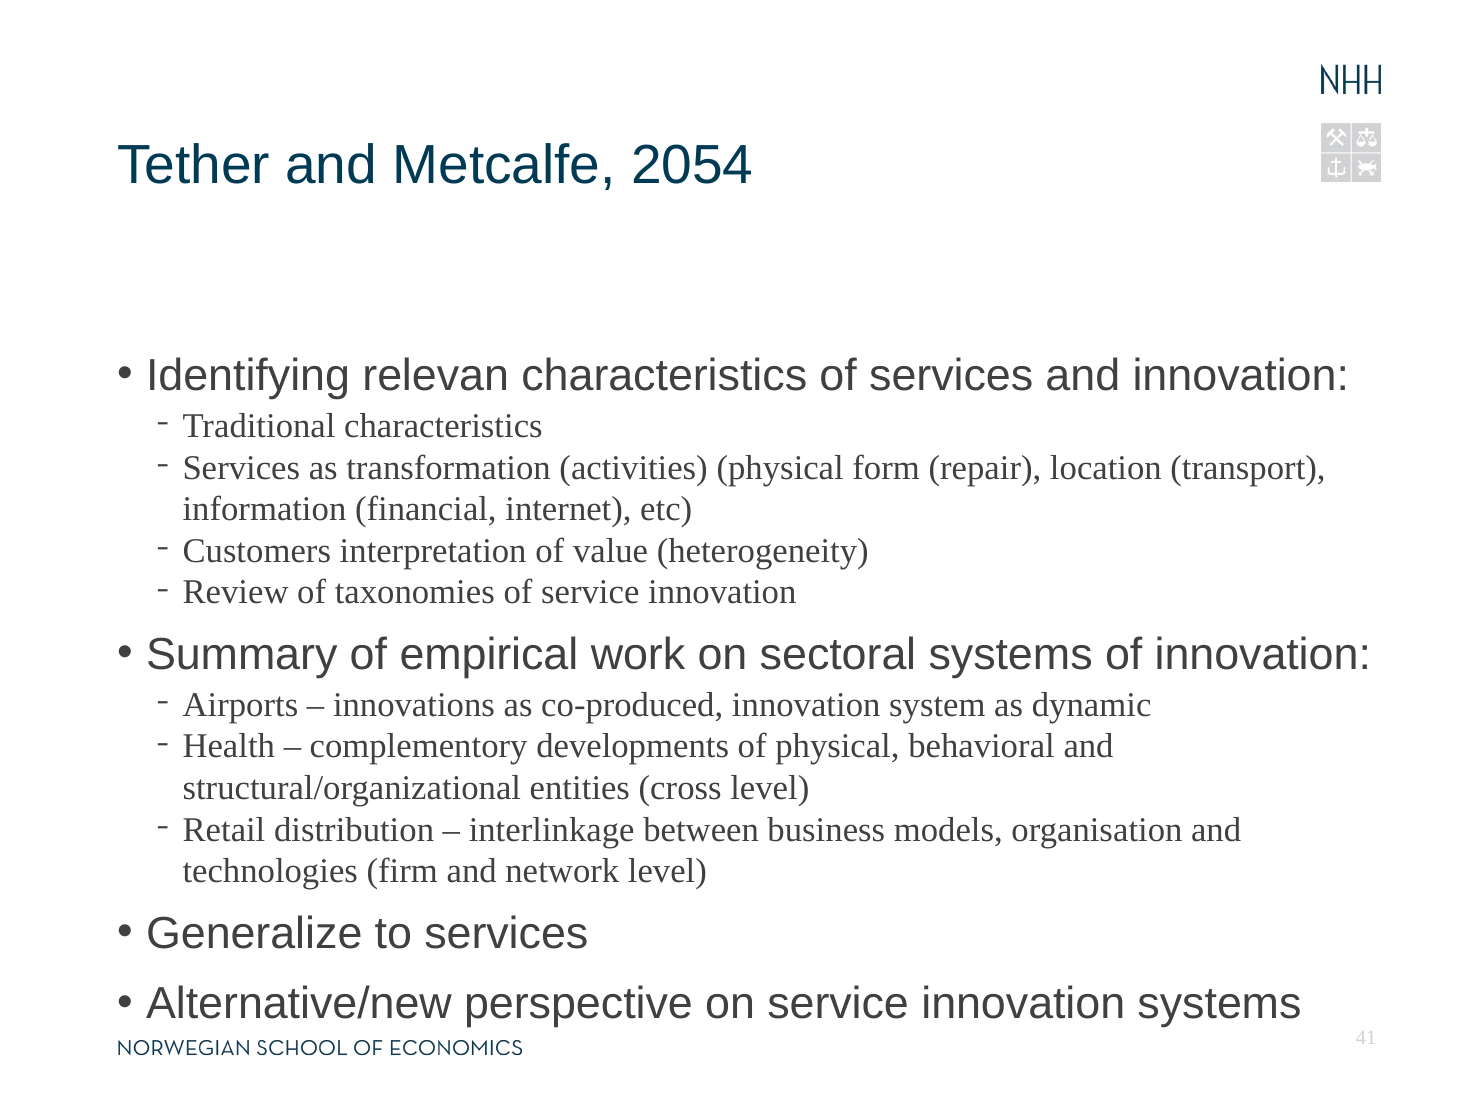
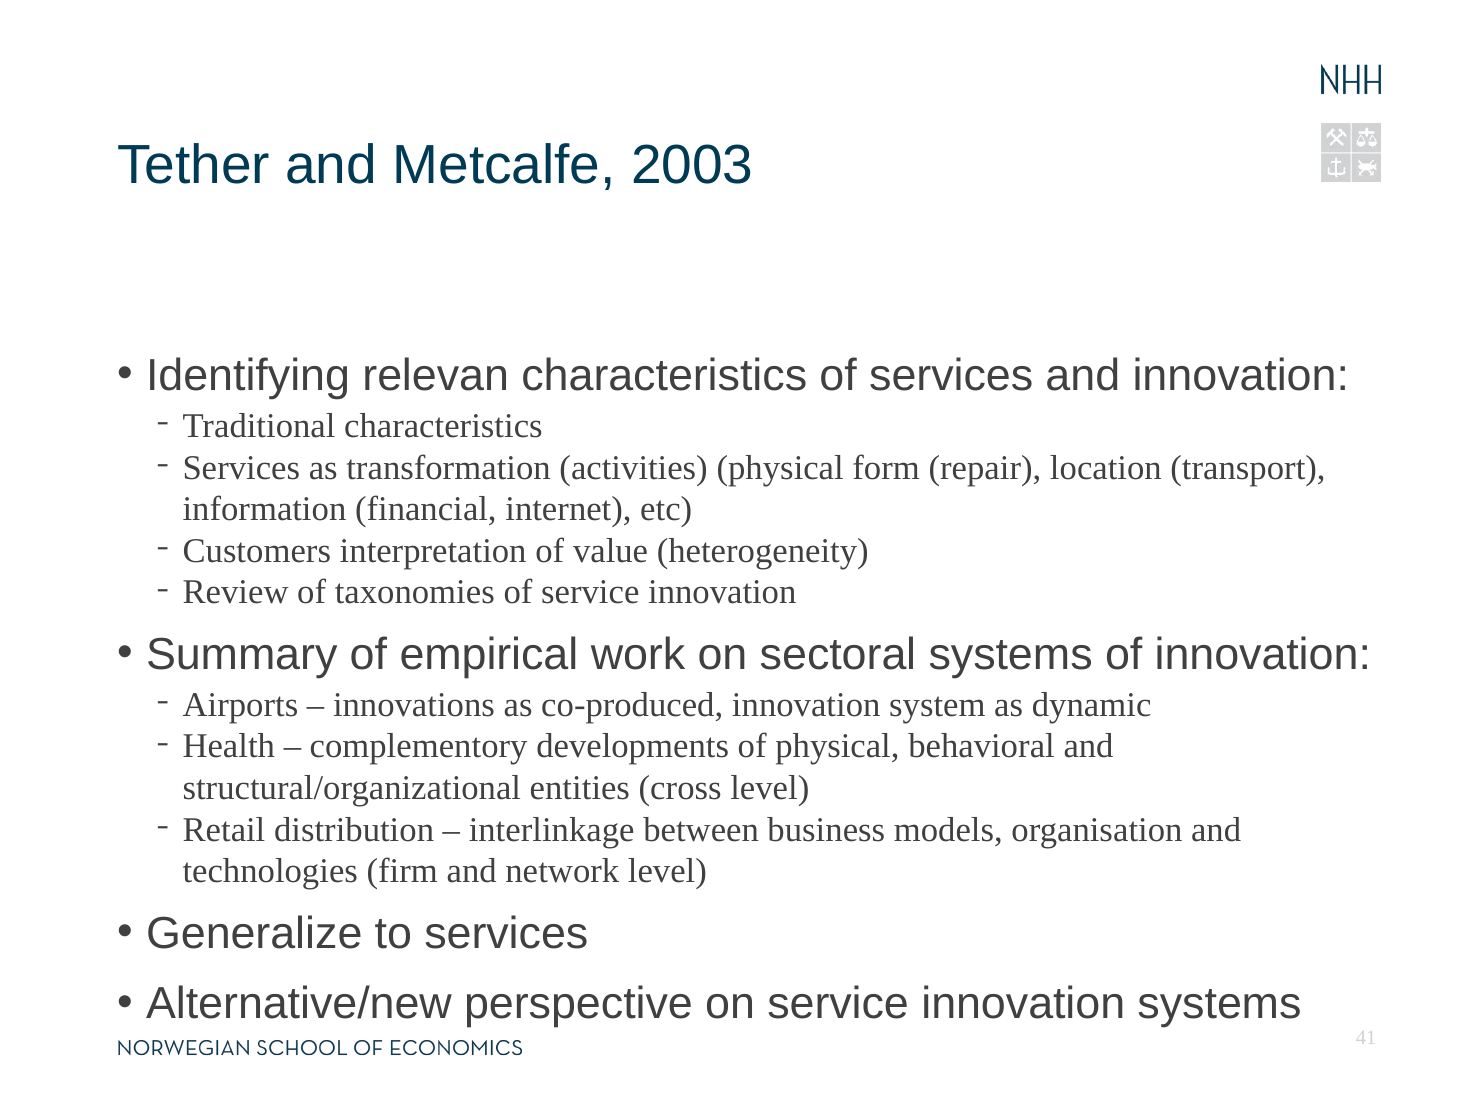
2054: 2054 -> 2003
